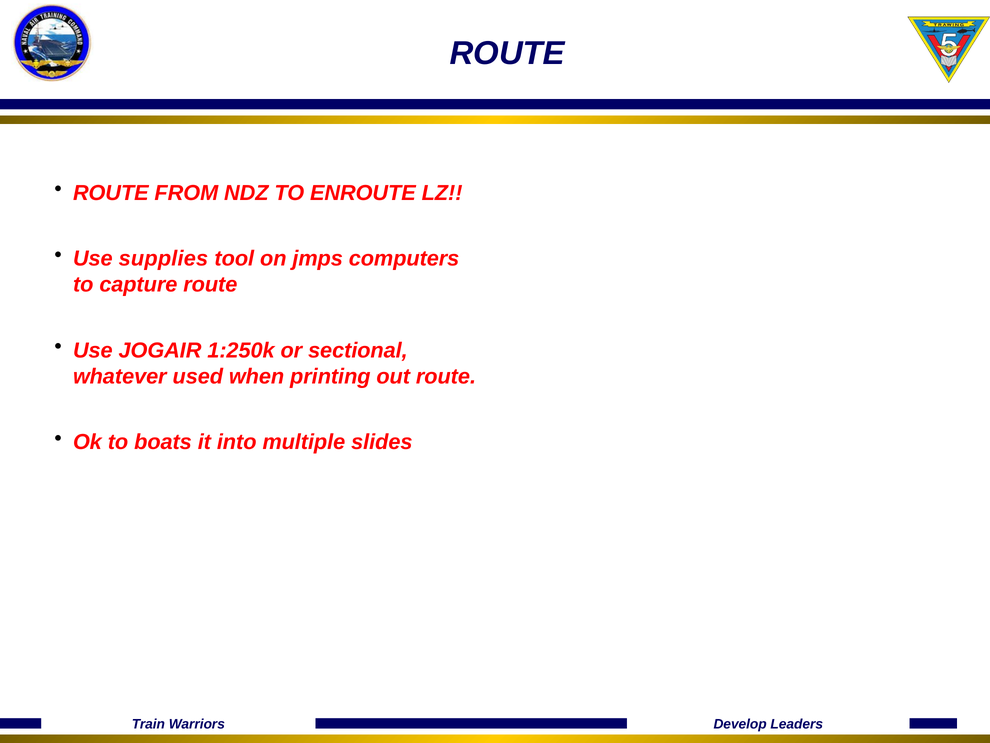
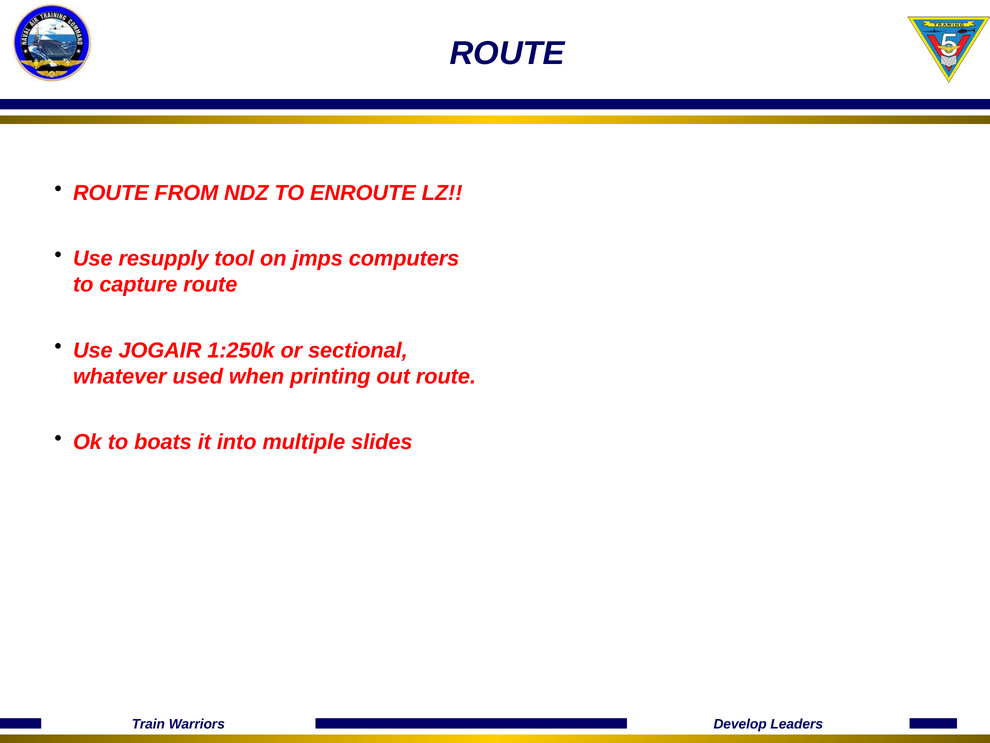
supplies: supplies -> resupply
